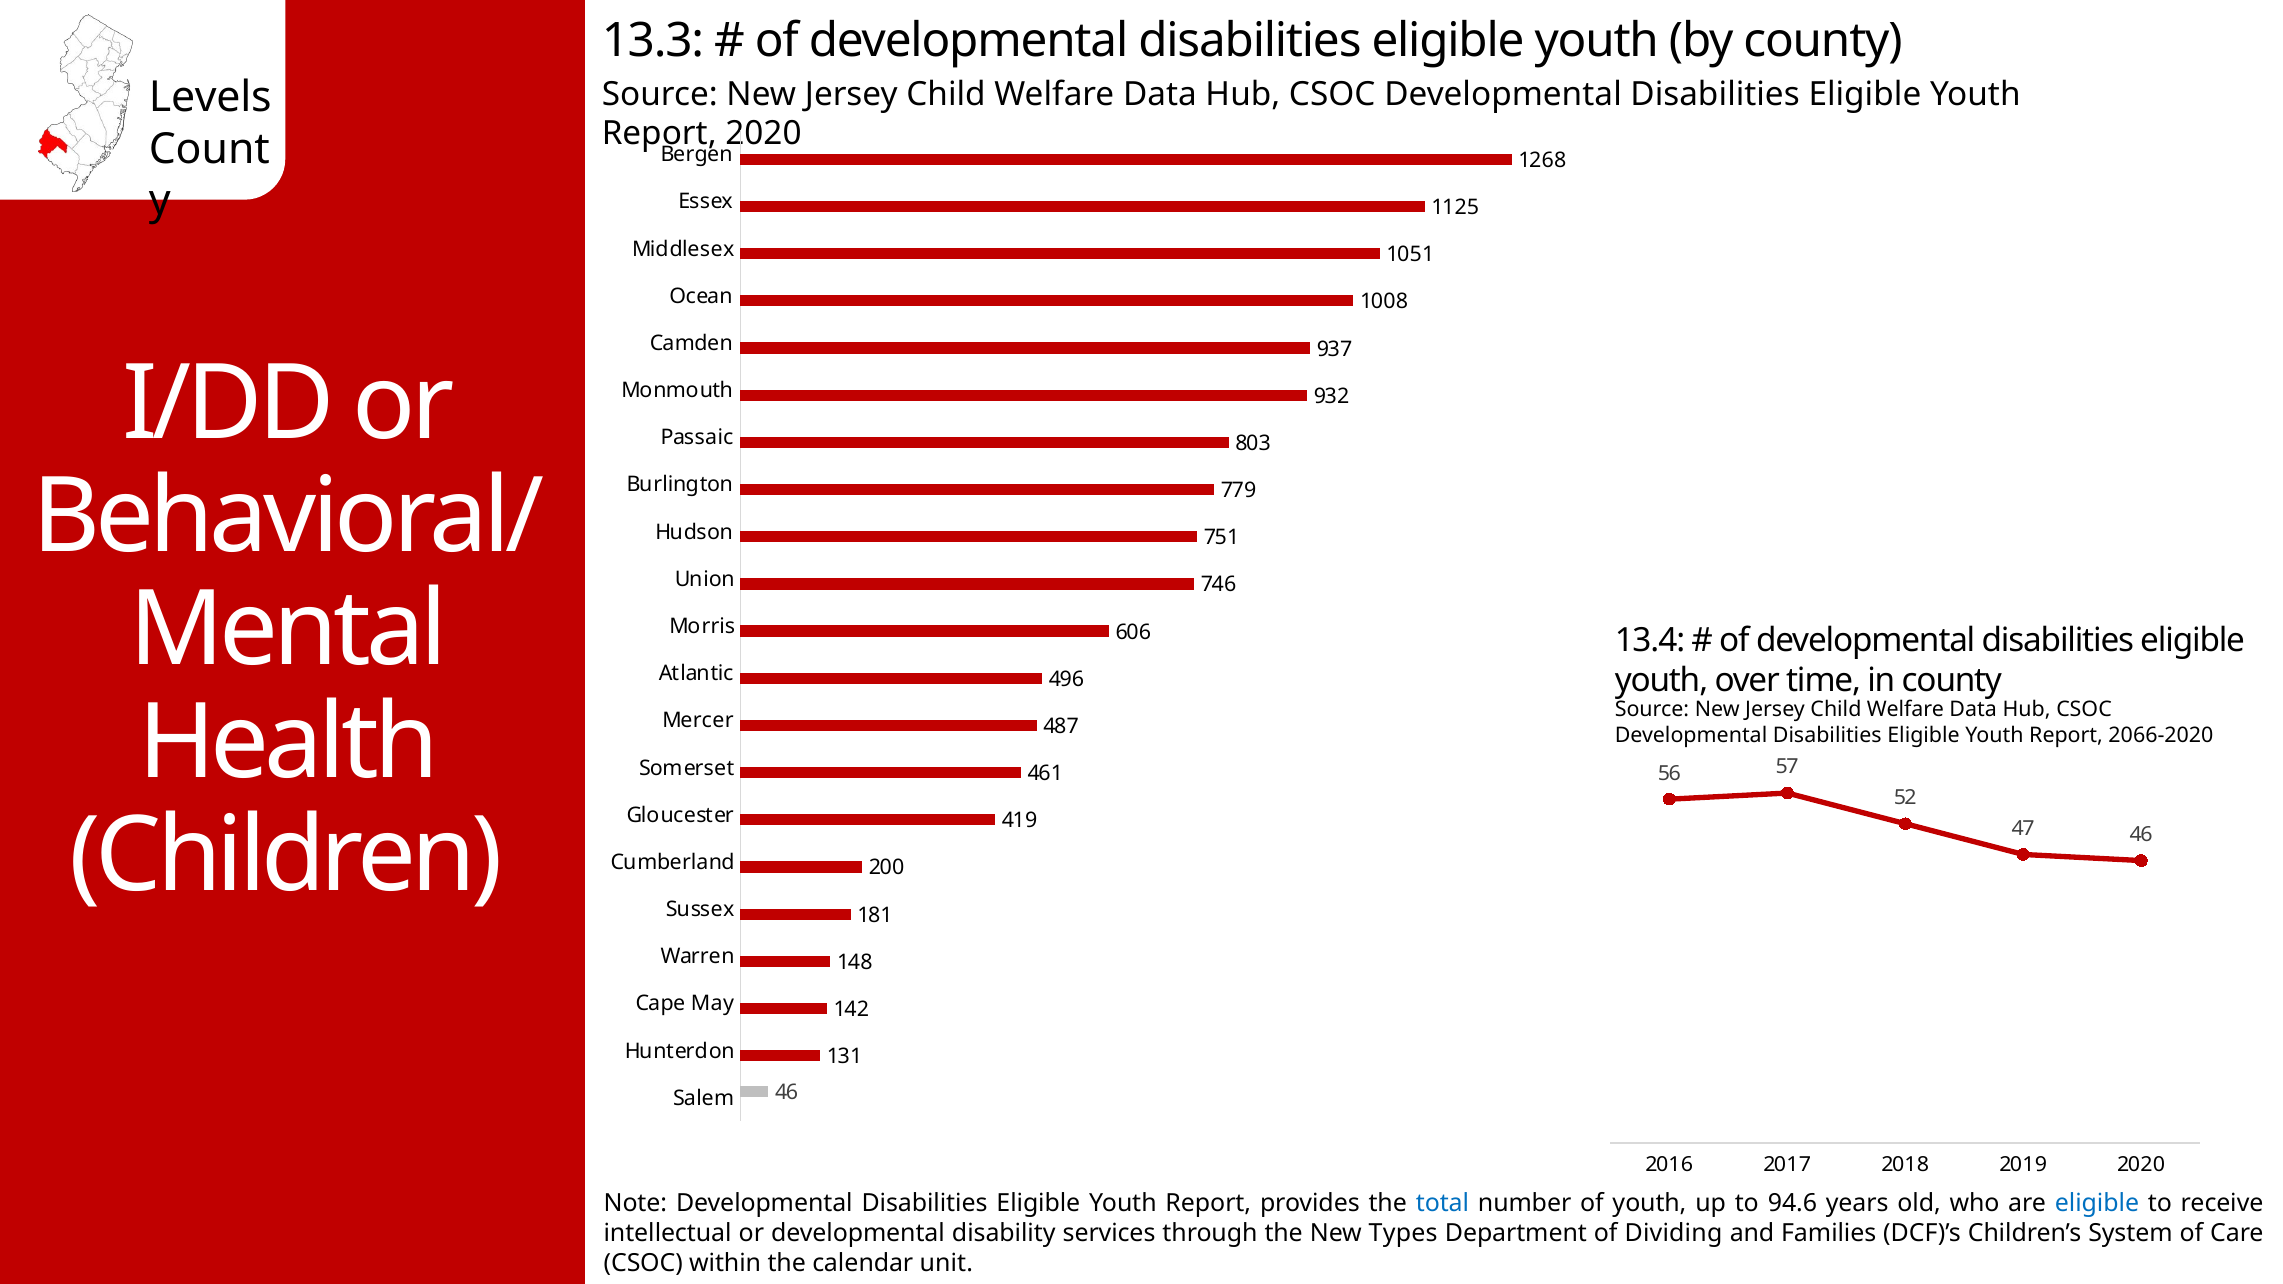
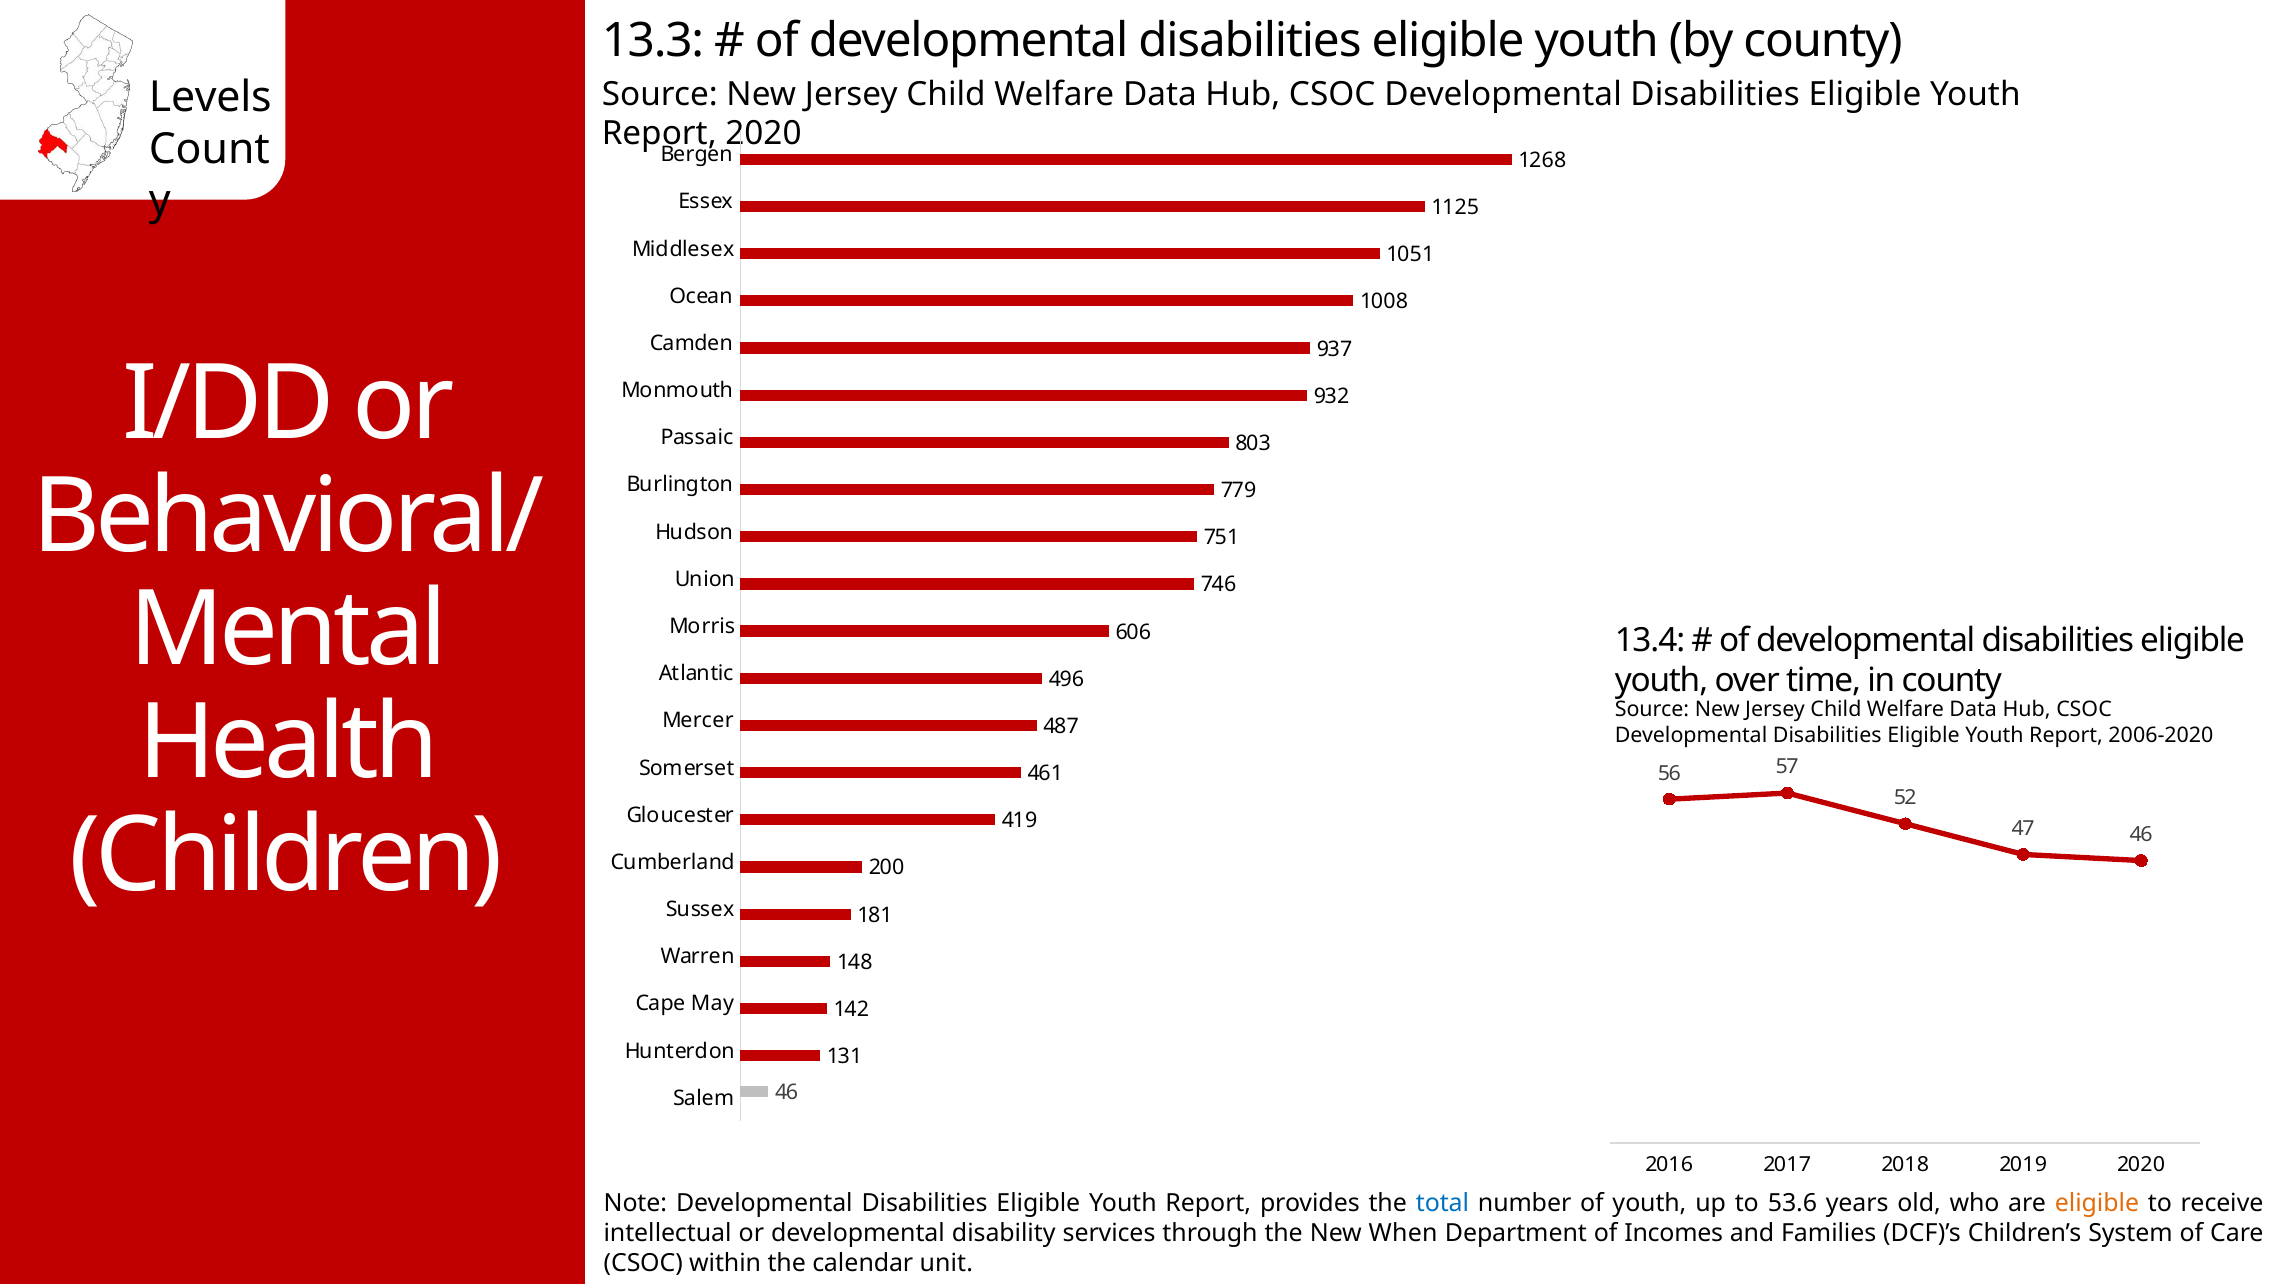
2066-2020: 2066-2020 -> 2006-2020
94.6: 94.6 -> 53.6
eligible at (2097, 1203) colour: blue -> orange
Types: Types -> When
Dividing: Dividing -> Incomes
